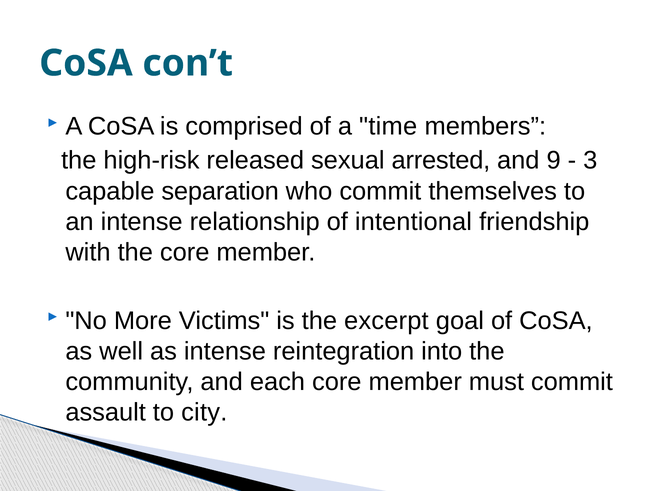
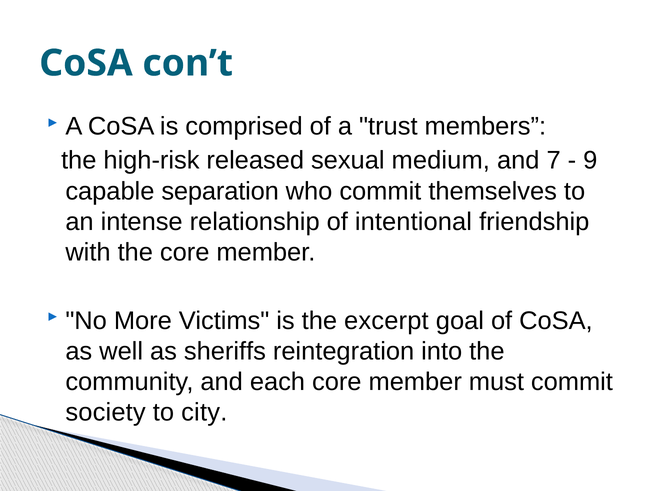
time: time -> trust
arrested: arrested -> medium
9: 9 -> 7
3: 3 -> 9
as intense: intense -> sheriffs
assault: assault -> society
